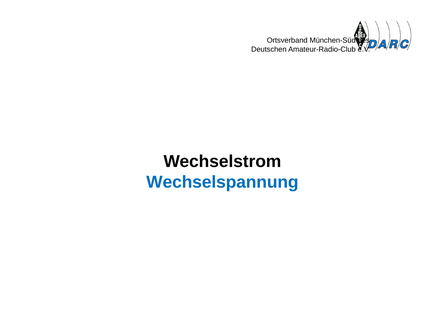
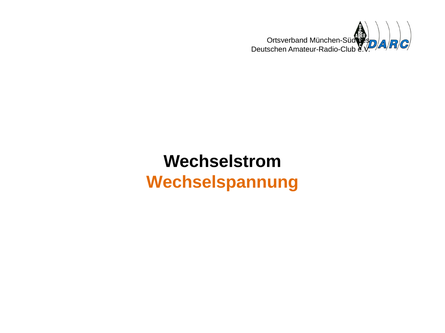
Wechselspannung colour: blue -> orange
